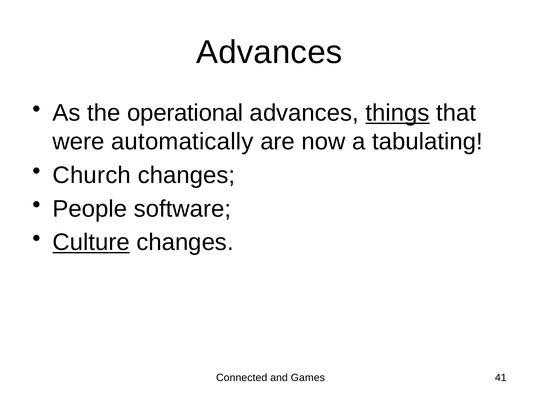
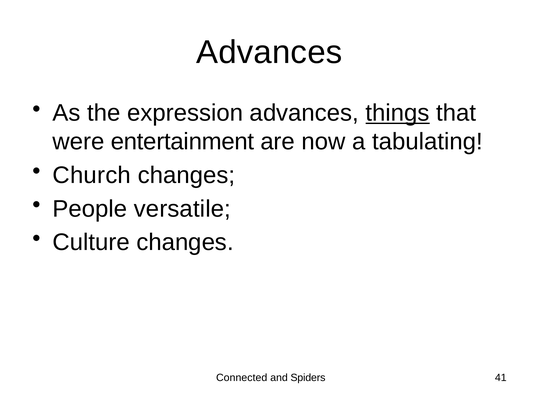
operational: operational -> expression
automatically: automatically -> entertainment
software: software -> versatile
Culture underline: present -> none
Games: Games -> Spiders
